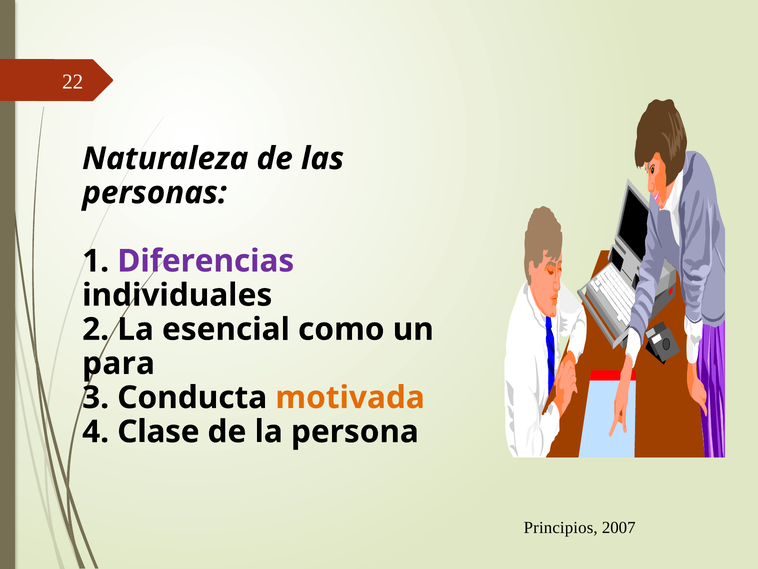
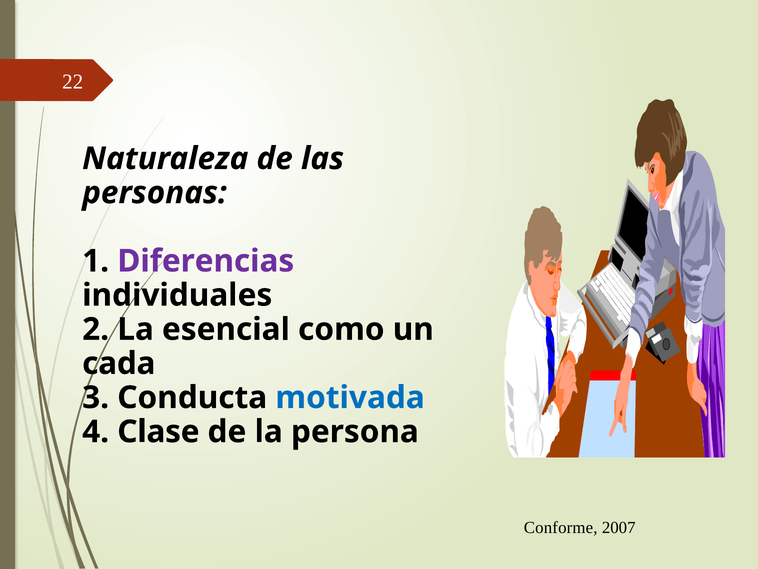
para: para -> cada
motivada colour: orange -> blue
Principios: Principios -> Conforme
